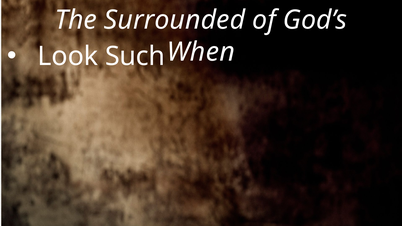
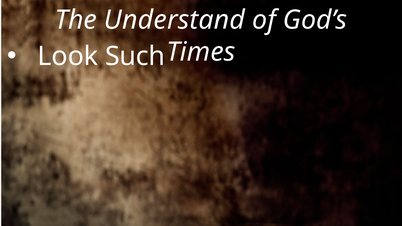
Surrounded: Surrounded -> Understand
When: When -> Times
